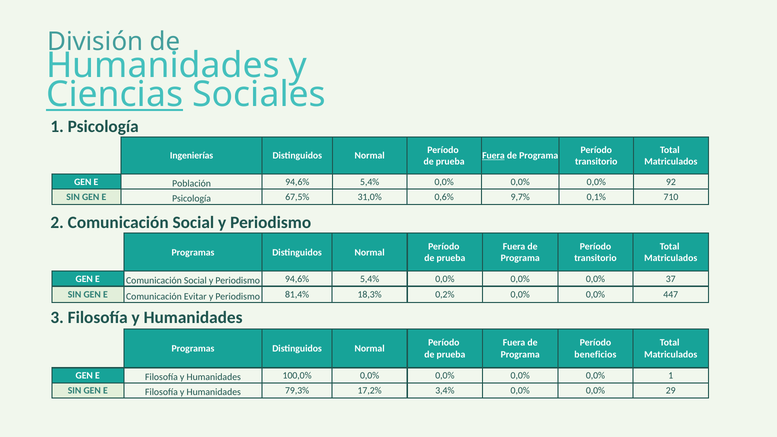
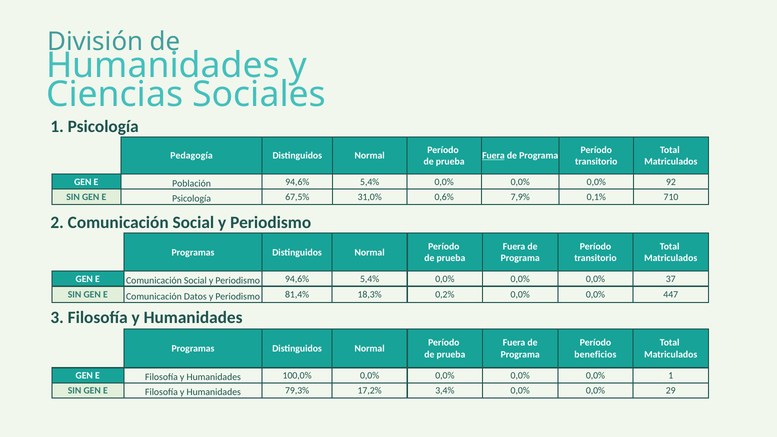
Ciencias underline: present -> none
Ingenierías: Ingenierías -> Pedagogía
9,7%: 9,7% -> 7,9%
Evitar: Evitar -> Datos
